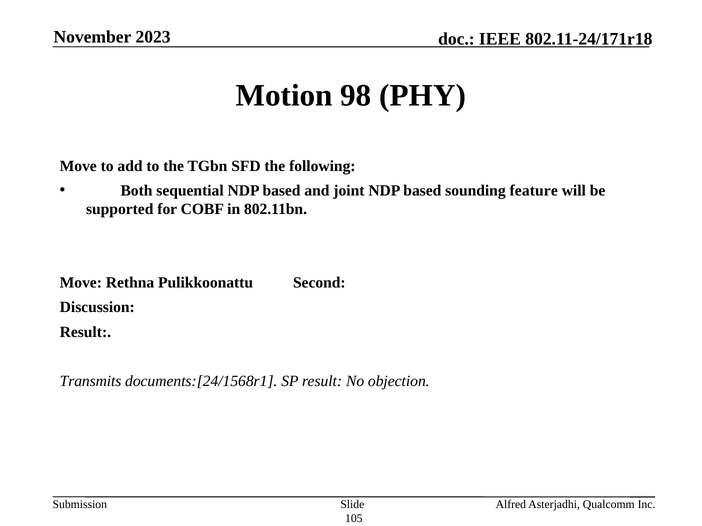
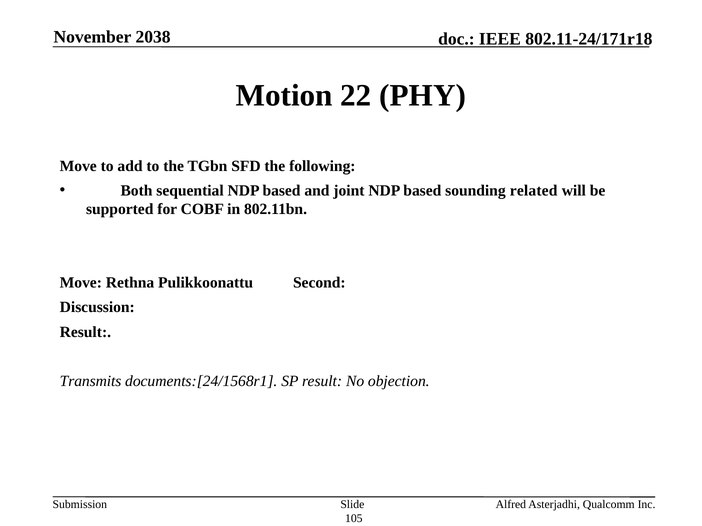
2023: 2023 -> 2038
98: 98 -> 22
feature: feature -> related
